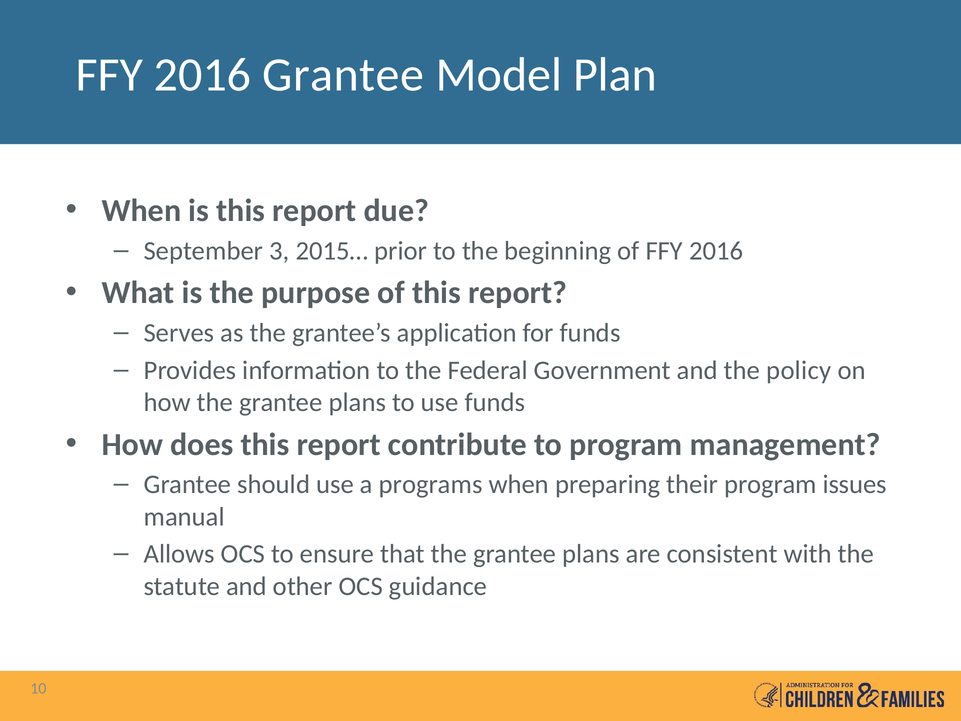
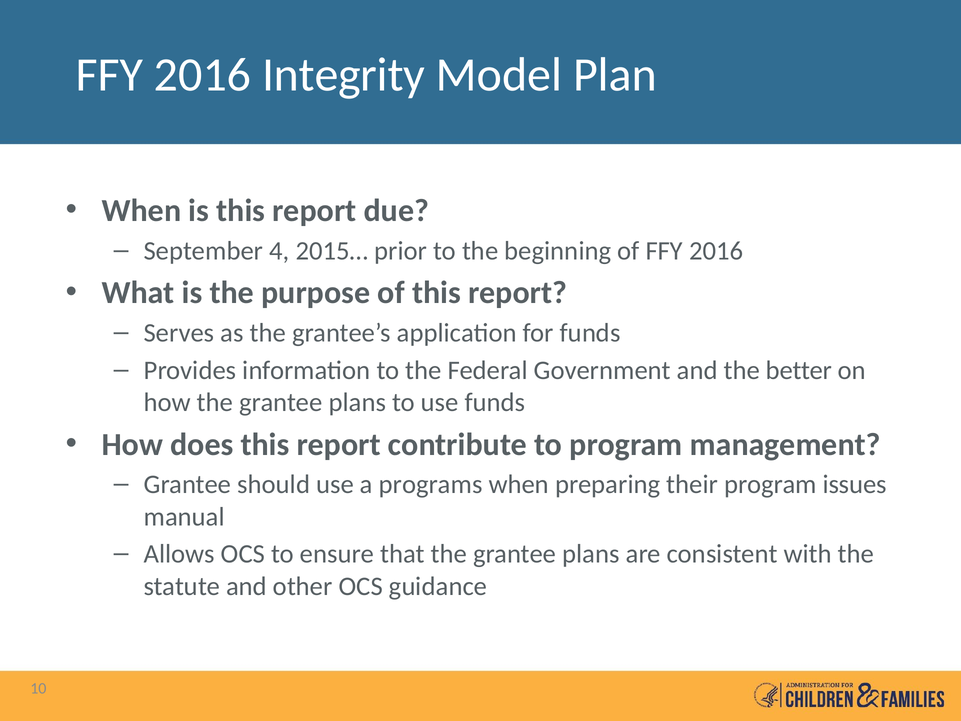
2016 Grantee: Grantee -> Integrity
3: 3 -> 4
policy: policy -> better
